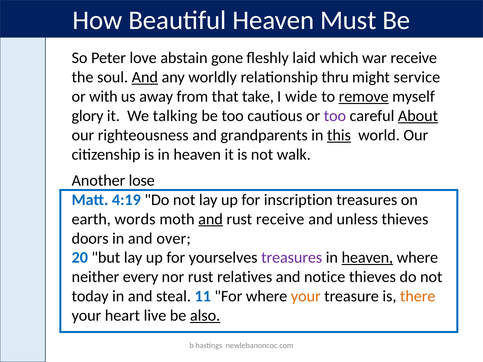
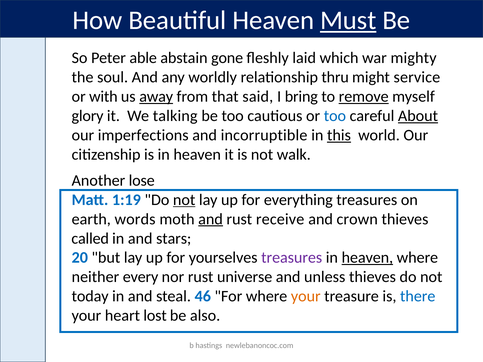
Must underline: none -> present
love: love -> able
war receive: receive -> mighty
And at (145, 77) underline: present -> none
away underline: none -> present
take: take -> said
wide: wide -> bring
too at (335, 116) colour: purple -> blue
righteousness: righteousness -> imperfections
grandparents: grandparents -> incorruptible
4:19: 4:19 -> 1:19
not at (184, 200) underline: none -> present
inscription: inscription -> everything
unless: unless -> crown
doors: doors -> called
over: over -> stars
relatives: relatives -> universe
notice: notice -> unless
11: 11 -> 46
there colour: orange -> blue
live: live -> lost
also underline: present -> none
